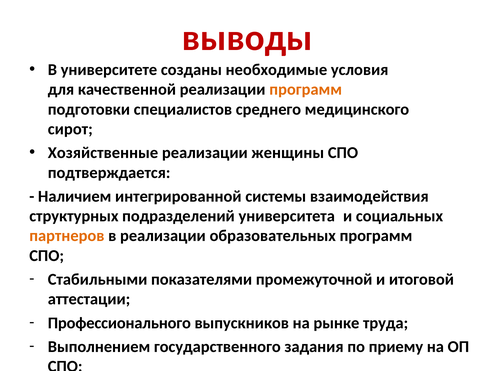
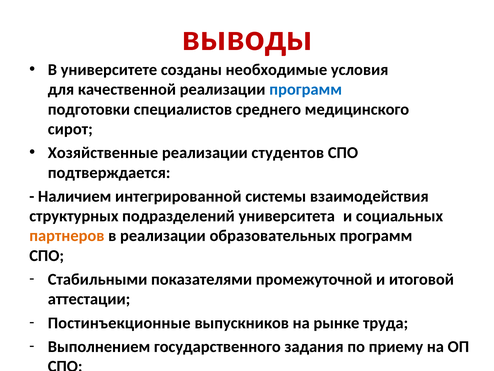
программ at (306, 89) colour: orange -> blue
реализации женщины: женщины -> студентов
Профессионального: Профессионального -> Постинъекционные
